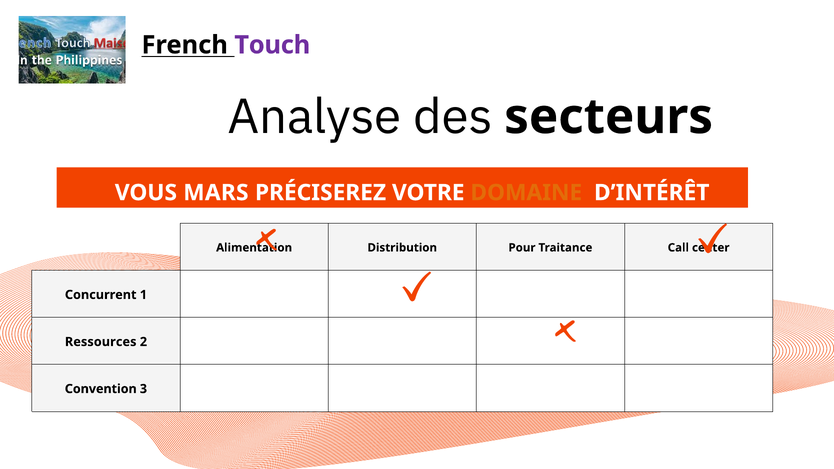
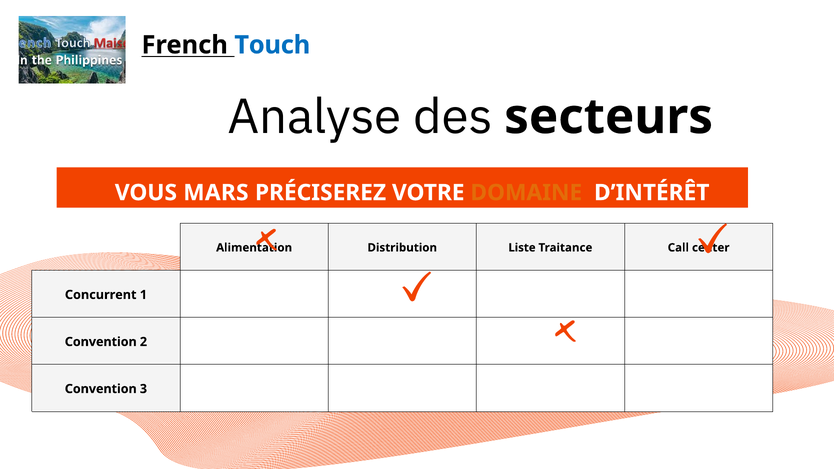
Touch colour: purple -> blue
Pour: Pour -> Liste
Ressources at (101, 342): Ressources -> Convention
